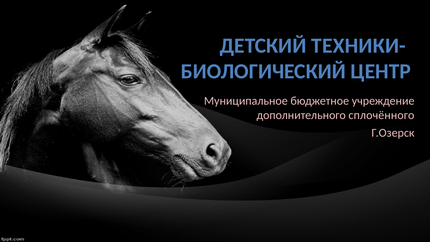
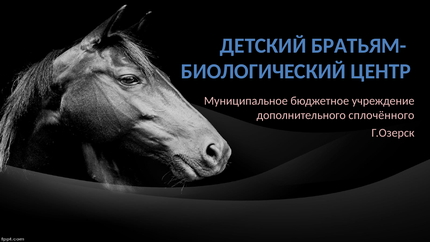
ТЕХНИКИ-: ТЕХНИКИ- -> БРАТЬЯМ-
